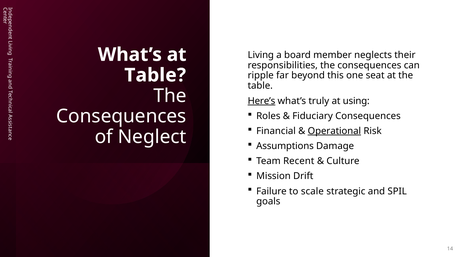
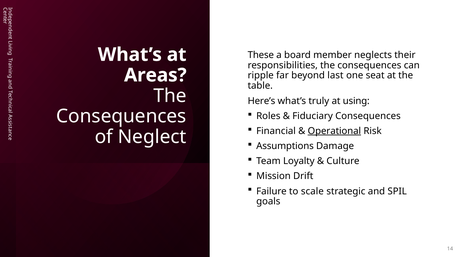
Living: Living -> These
Table at (155, 75): Table -> Areas
this: this -> last
Here’s underline: present -> none
Recent: Recent -> Loyalty
